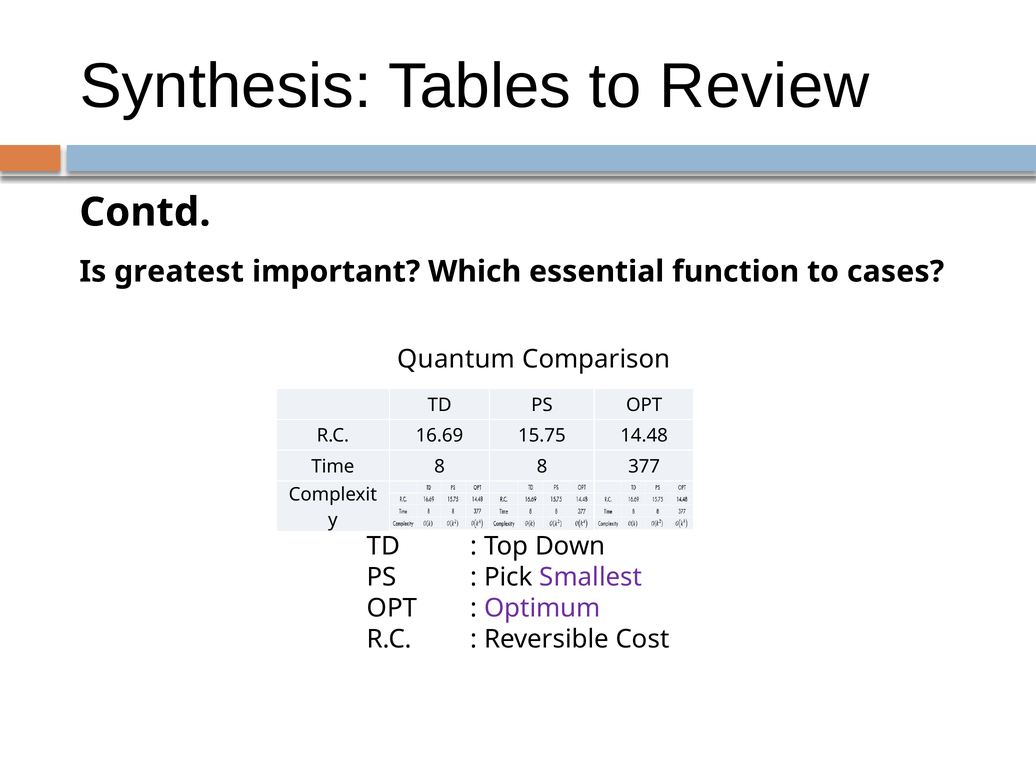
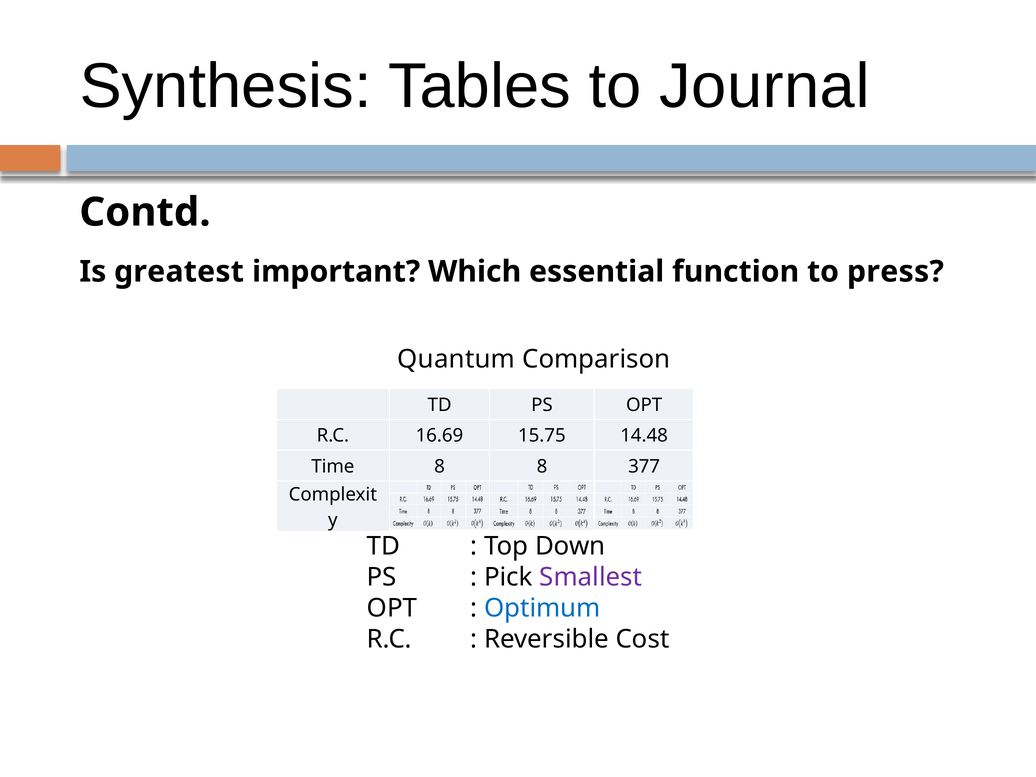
Review: Review -> Journal
cases: cases -> press
Optimum colour: purple -> blue
